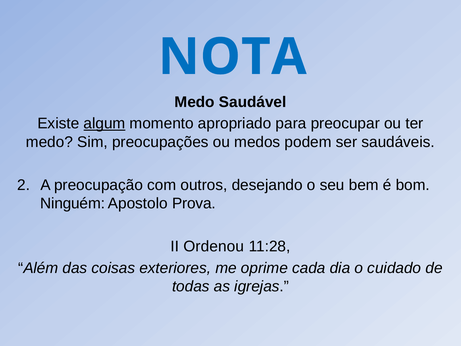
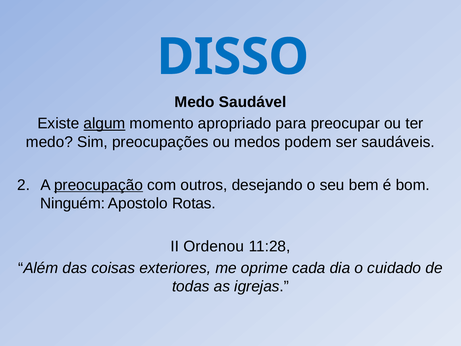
NOTA: NOTA -> DISSO
preocupação underline: none -> present
Prova: Prova -> Rotas
